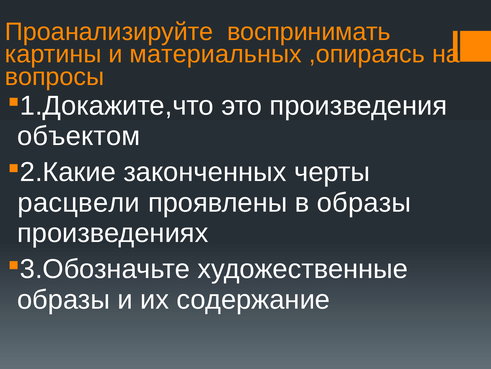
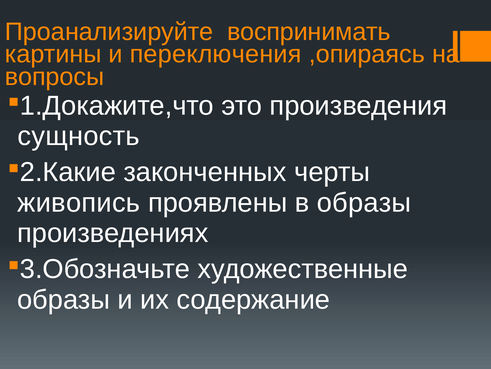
материальных: материальных -> переключения
объектом: объектом -> сущность
расцвели: расцвели -> живопись
